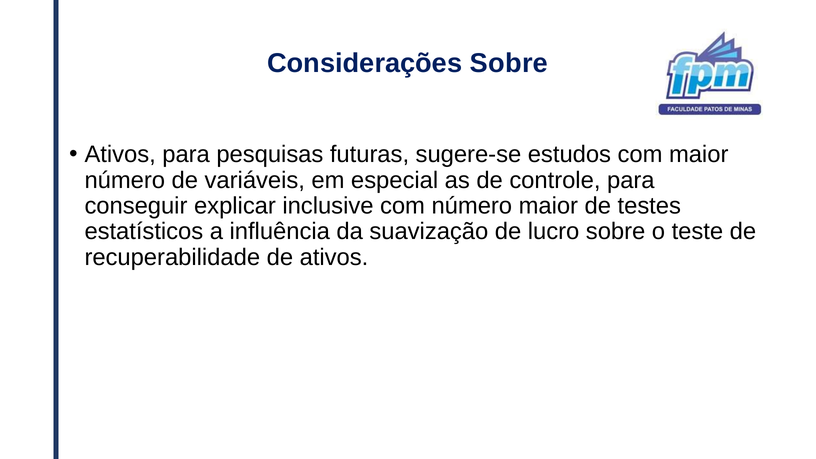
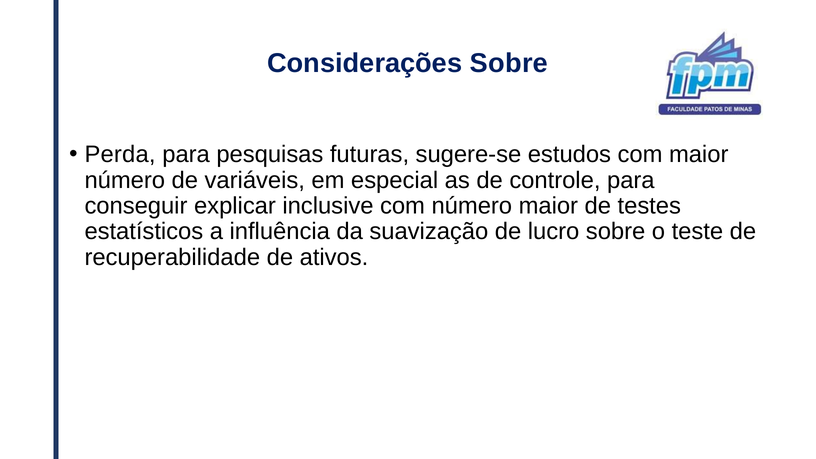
Ativos at (120, 155): Ativos -> Perda
